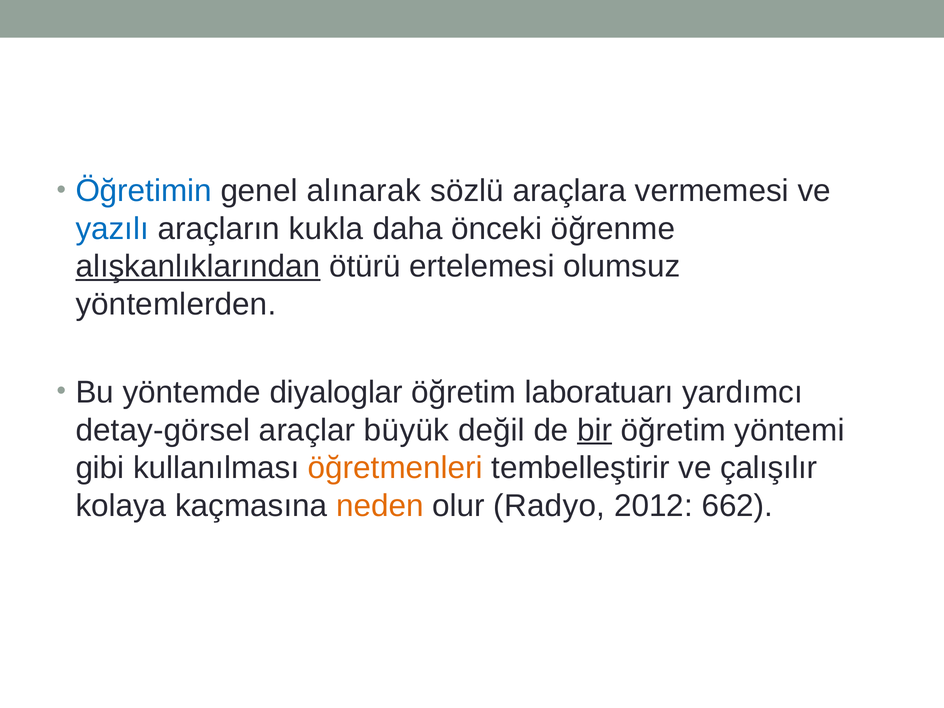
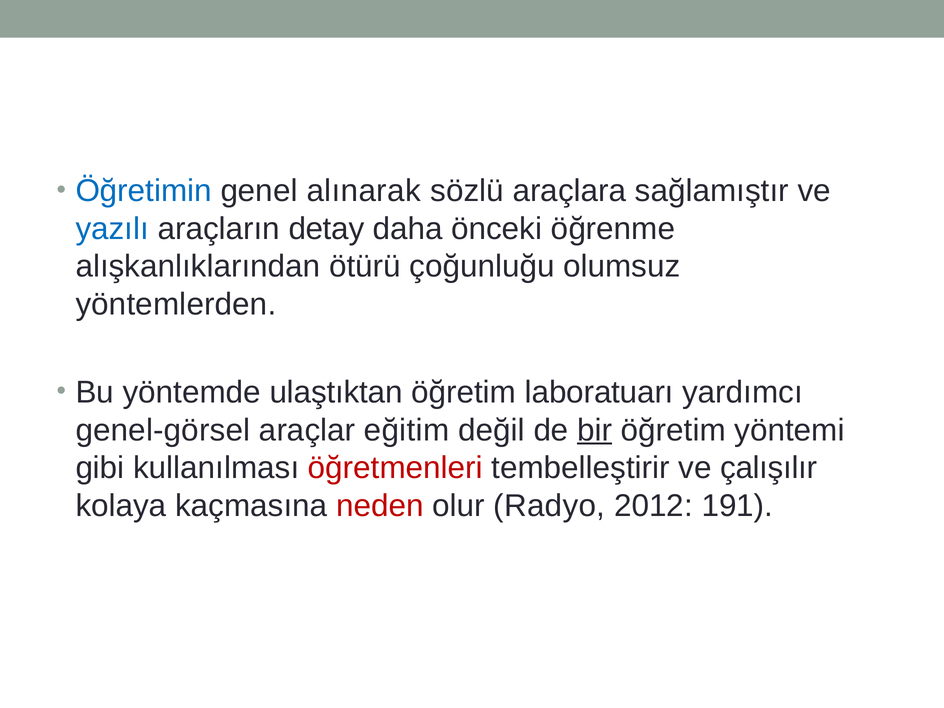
vermemesi: vermemesi -> sağlamıştır
kukla: kukla -> detay
alışkanlıklarından underline: present -> none
ertelemesi: ertelemesi -> çoğunluğu
diyaloglar: diyaloglar -> ulaştıktan
detay-görsel: detay-görsel -> genel-görsel
büyük: büyük -> eğitim
öğretmenleri colour: orange -> red
neden colour: orange -> red
662: 662 -> 191
